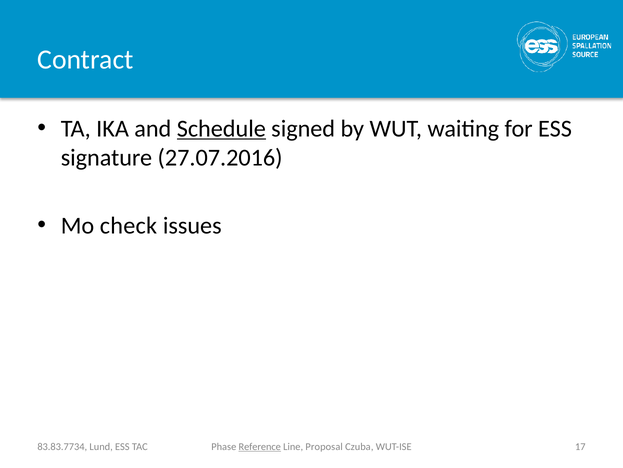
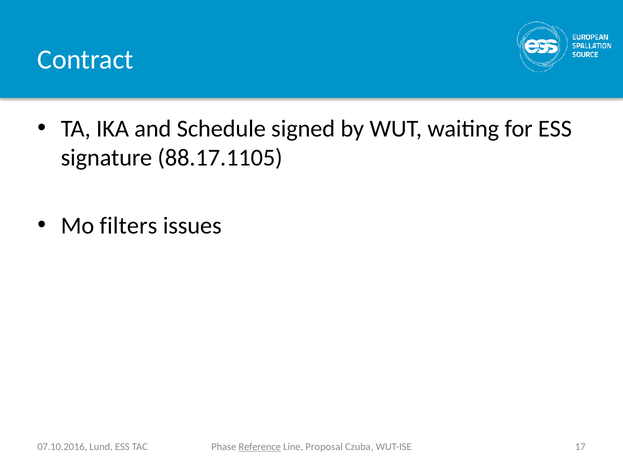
Schedule underline: present -> none
27.07.2016: 27.07.2016 -> 88.17.1105
check: check -> filters
83.83.7734: 83.83.7734 -> 07.10.2016
